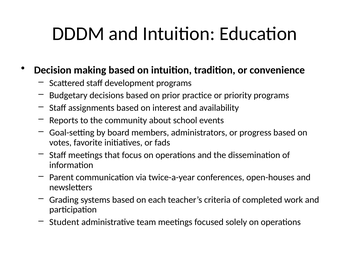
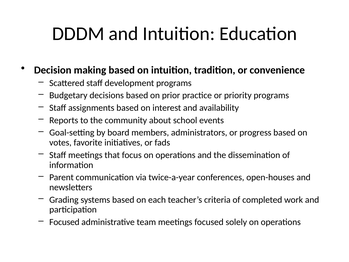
Student at (64, 222): Student -> Focused
